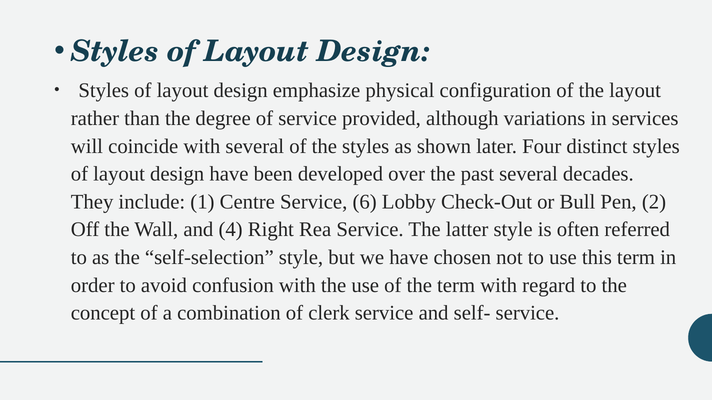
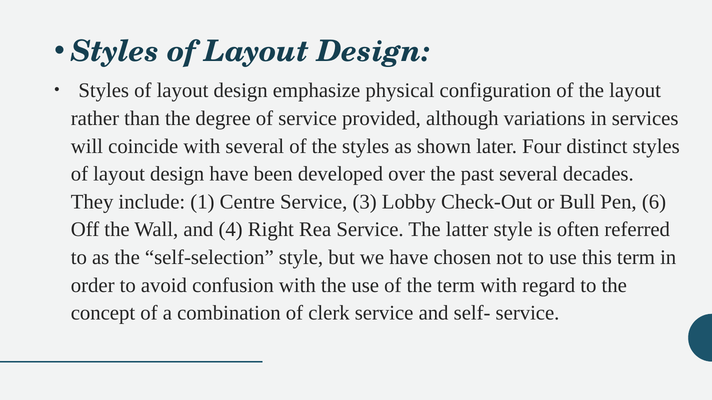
6: 6 -> 3
2: 2 -> 6
